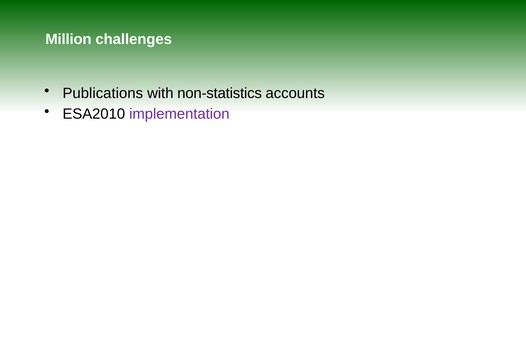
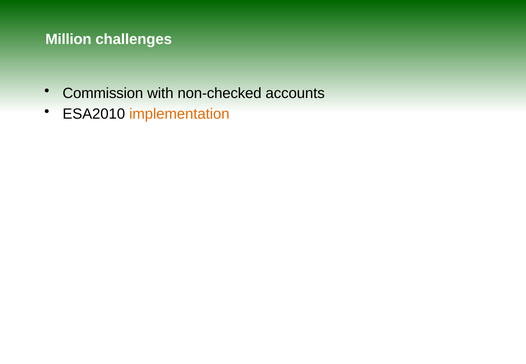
Publications: Publications -> Commission
non-statistics: non-statistics -> non-checked
implementation colour: purple -> orange
